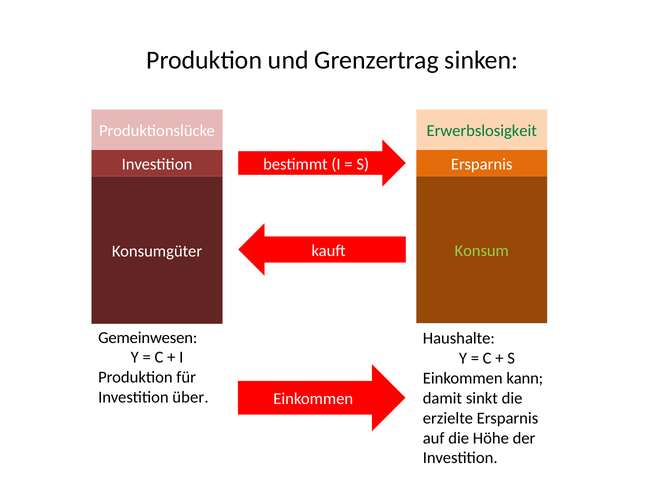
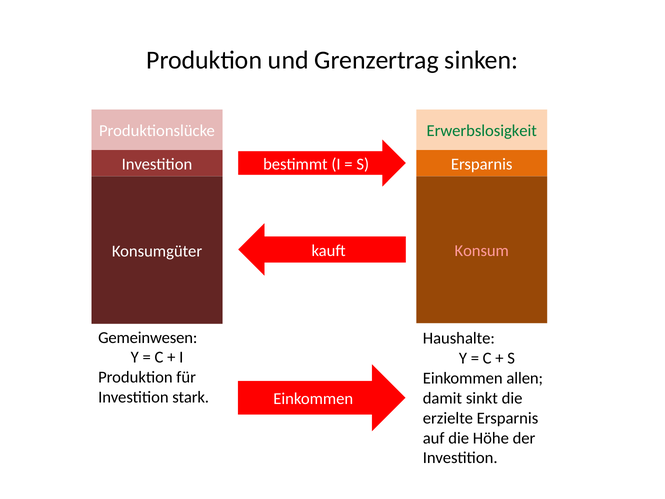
Konsum colour: light green -> pink
kann: kann -> allen
über: über -> stark
